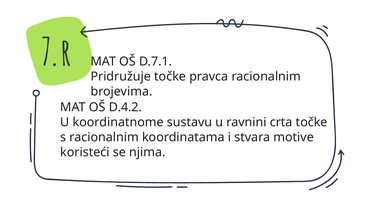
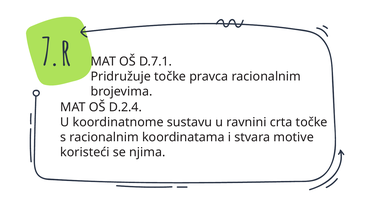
D.4.2: D.4.2 -> D.2.4
